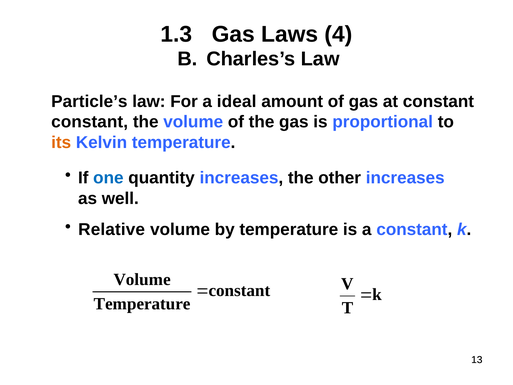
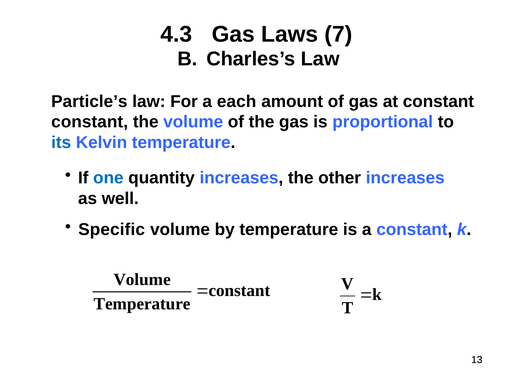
1.3: 1.3 -> 4.3
4: 4 -> 7
ideal: ideal -> each
its colour: orange -> blue
Relative: Relative -> Specific
